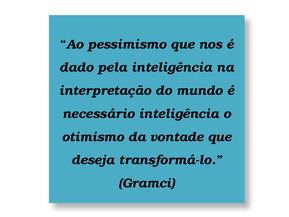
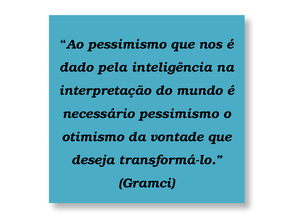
necessário inteligência: inteligência -> pessimismo
